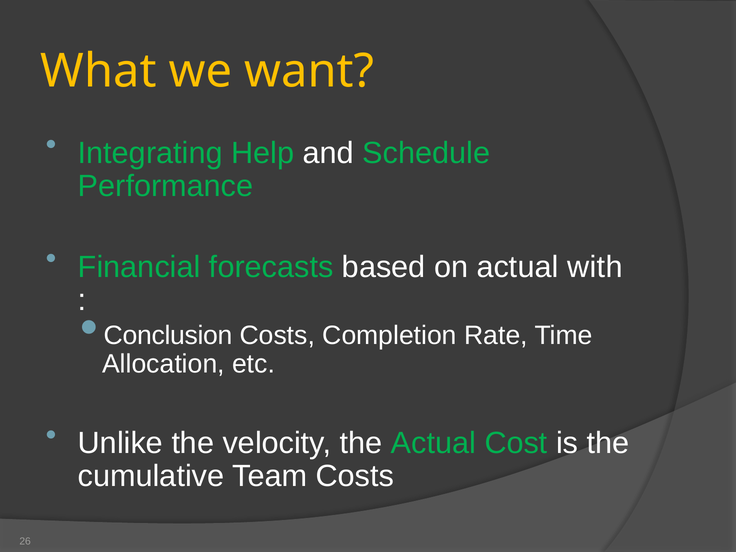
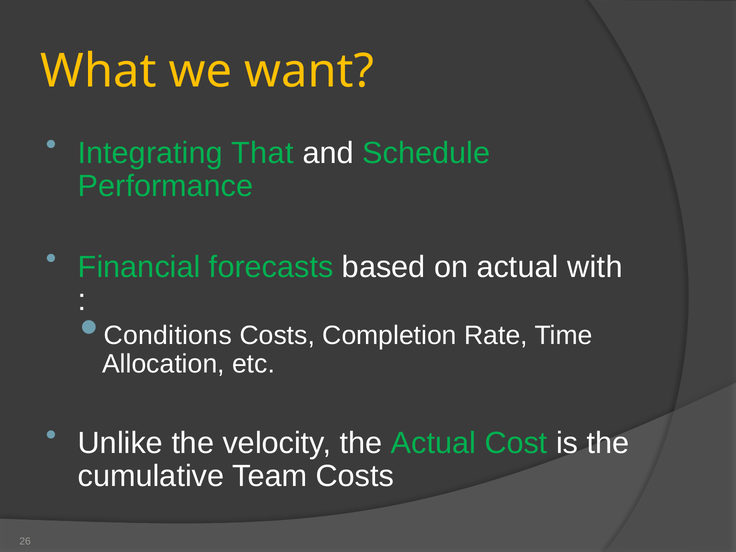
Help: Help -> That
Conclusion: Conclusion -> Conditions
